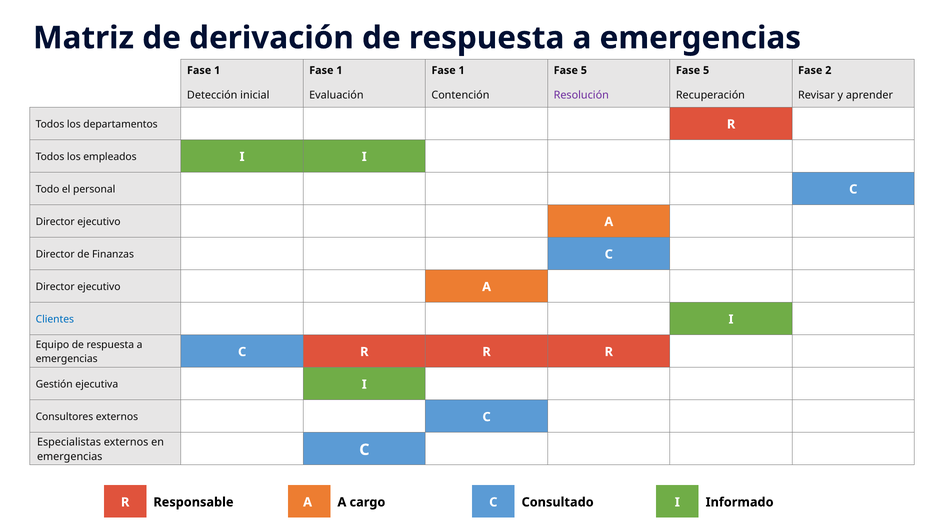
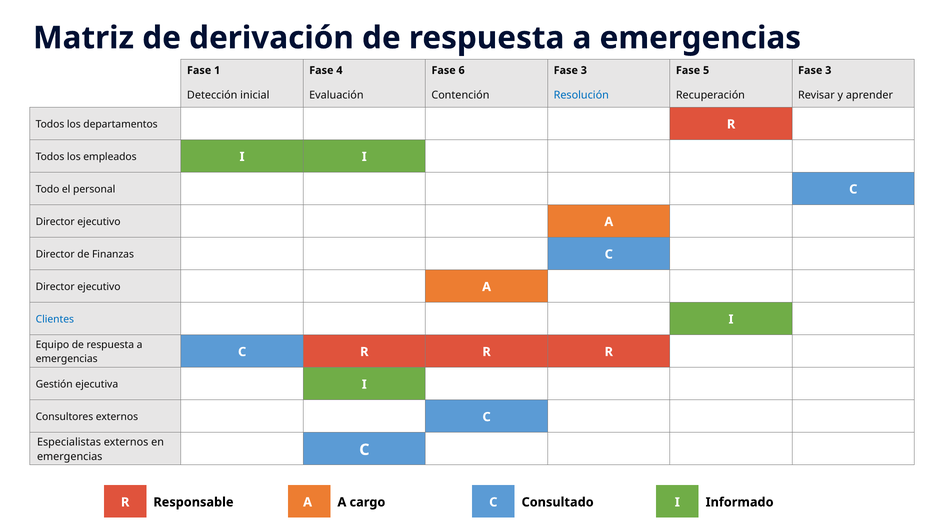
1 at (339, 70): 1 -> 4
1 at (462, 70): 1 -> 6
5 at (584, 70): 5 -> 3
5 Fase 2: 2 -> 3
Resolución colour: purple -> blue
